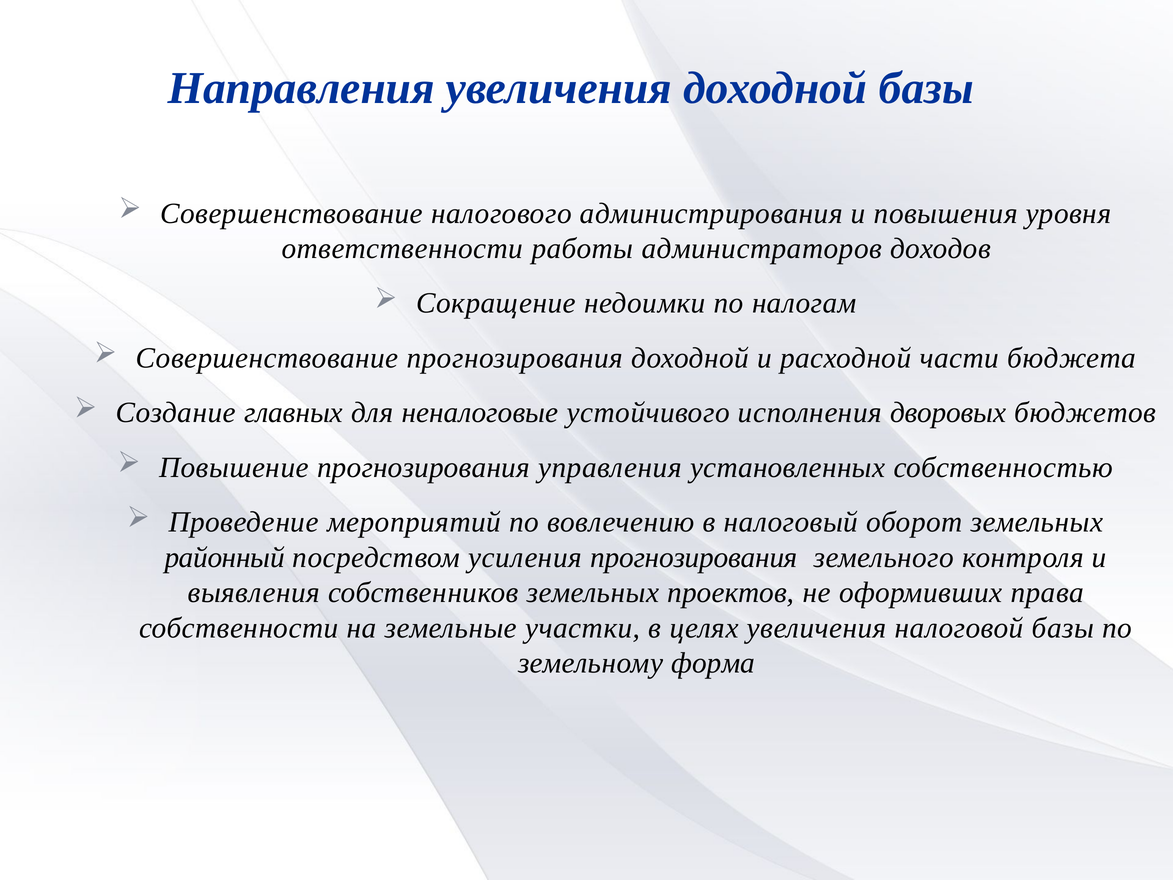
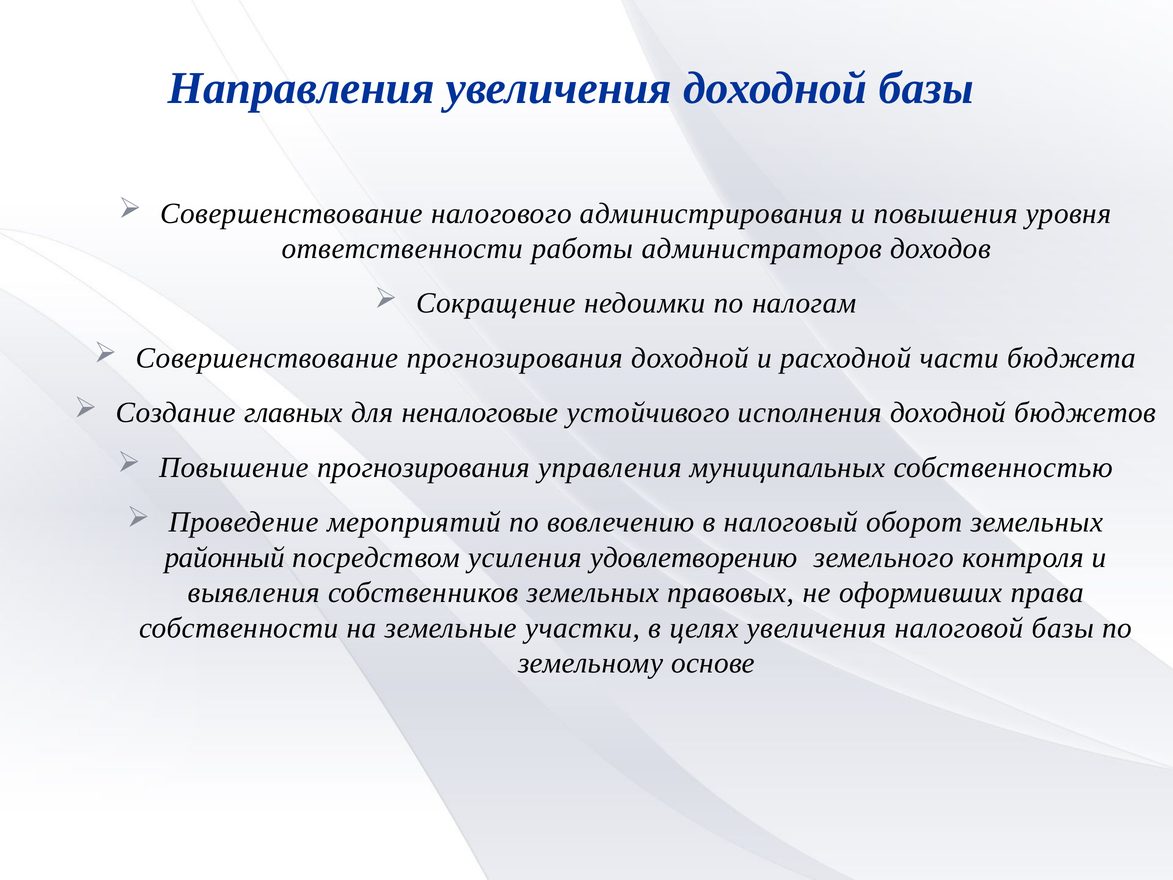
исполнения дворовых: дворовых -> доходной
установленных: установленных -> муниципальных
усиления прогнозирования: прогнозирования -> удовлетворению
проектов: проектов -> правовых
форма: форма -> основе
